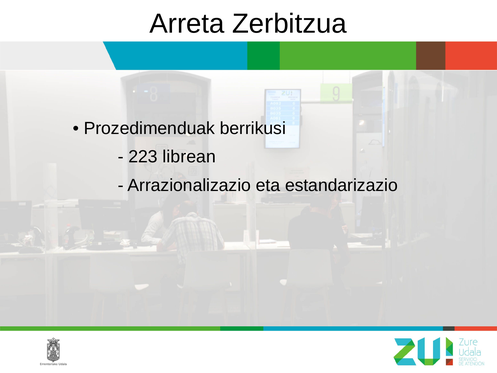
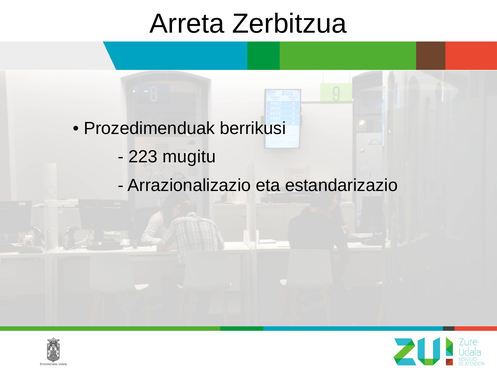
librean: librean -> mugitu
